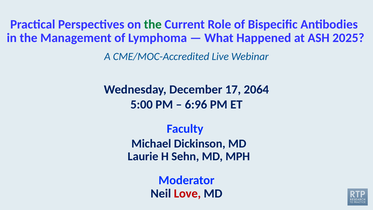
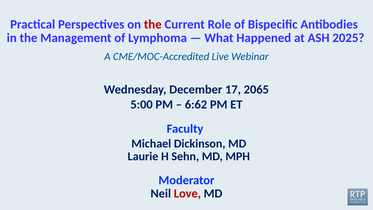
the at (153, 24) colour: green -> red
2064: 2064 -> 2065
6:96: 6:96 -> 6:62
